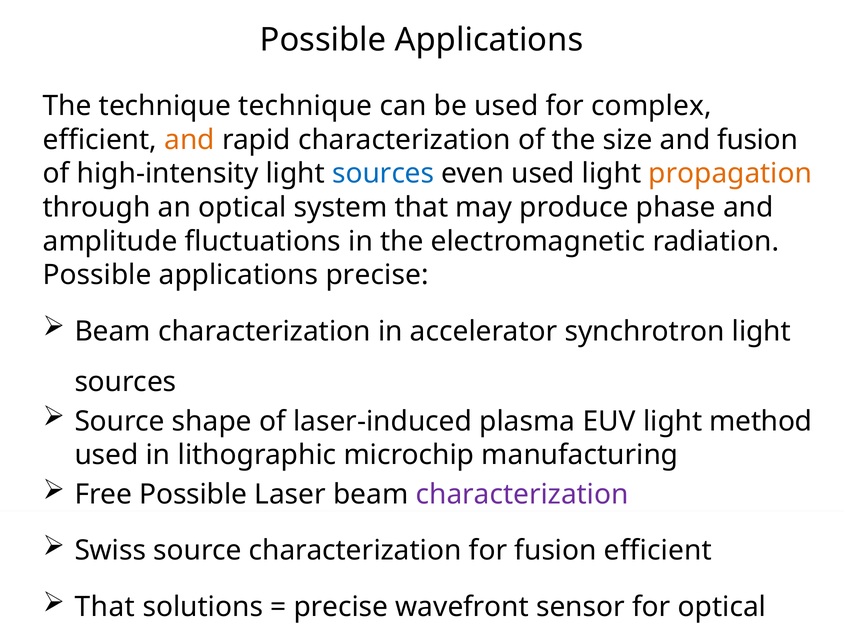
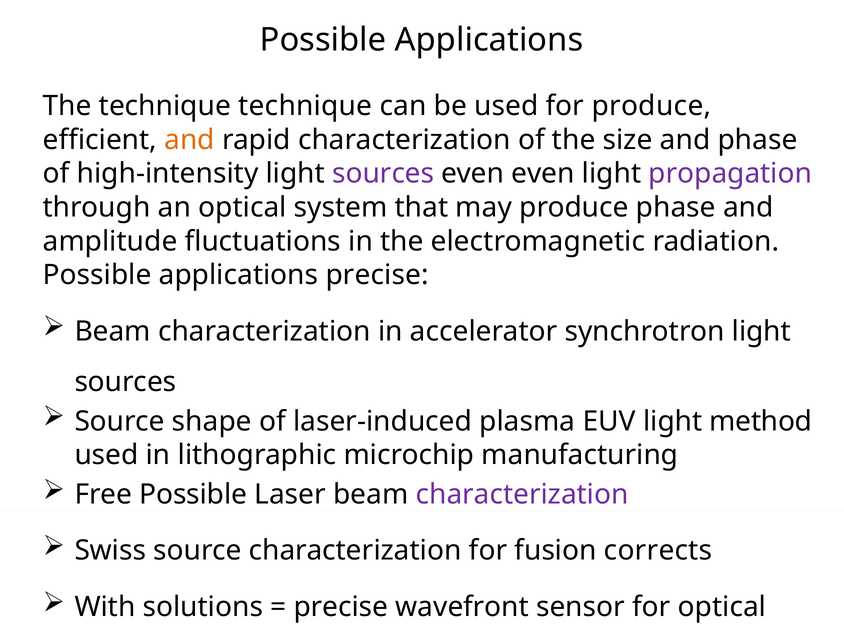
for complex: complex -> produce
and fusion: fusion -> phase
sources at (383, 174) colour: blue -> purple
even used: used -> even
propagation colour: orange -> purple
fusion efficient: efficient -> corrects
That at (105, 607): That -> With
